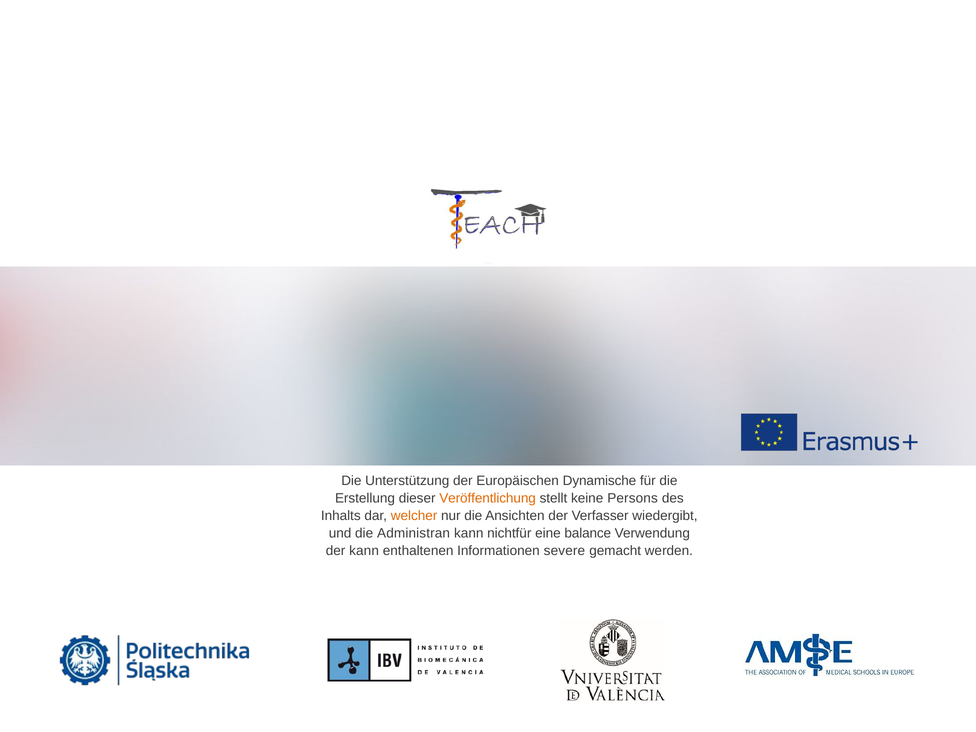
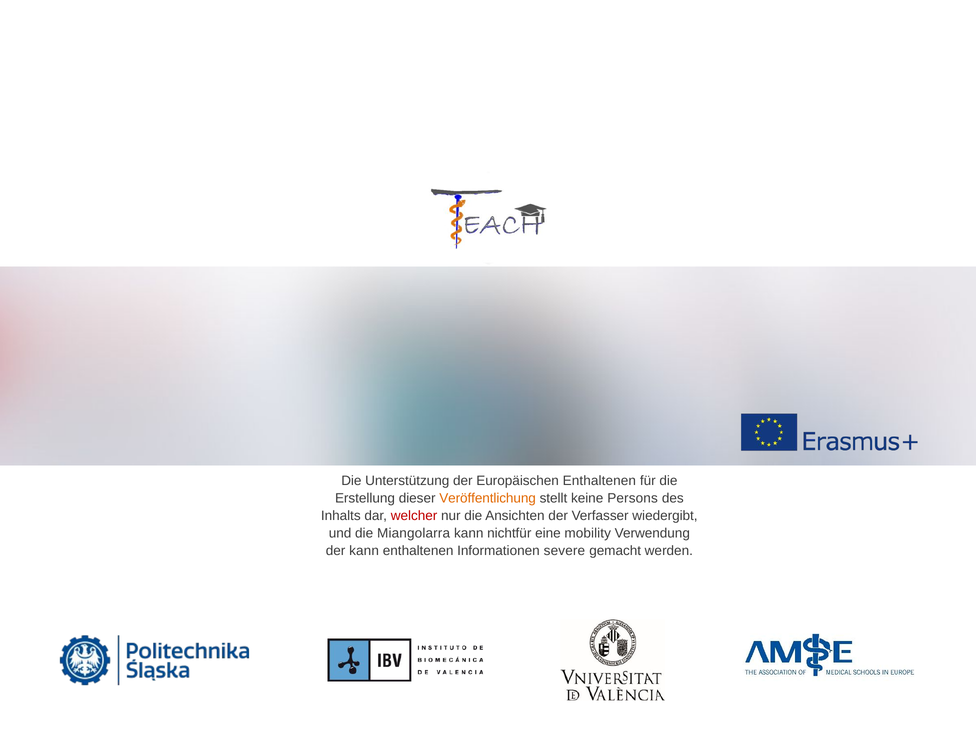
Europäischen Dynamische: Dynamische -> Enthaltenen
welcher colour: orange -> red
Administran: Administran -> Miangolarra
balance: balance -> mobility
